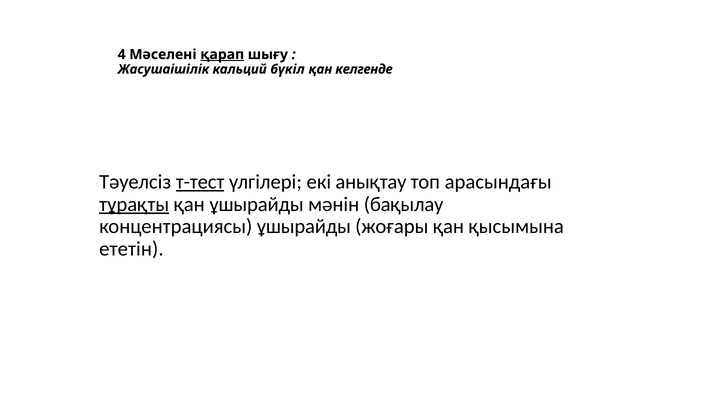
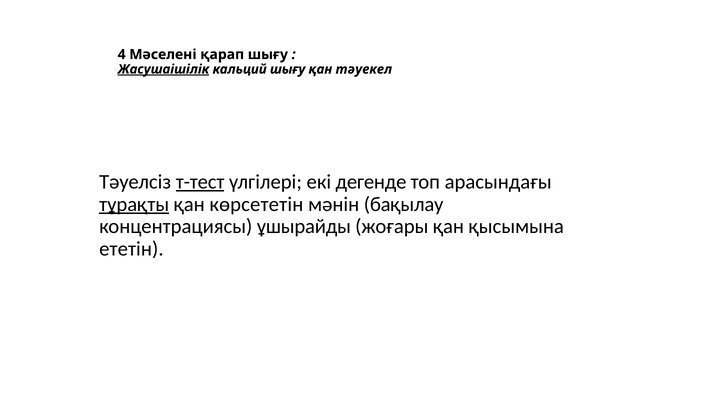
қарап underline: present -> none
Жасушаішілік underline: none -> present
кальций бүкіл: бүкіл -> шығу
келгенде: келгенде -> тәуекел
анықтау: анықтау -> дегенде
қан ұшырайды: ұшырайды -> көрсететін
